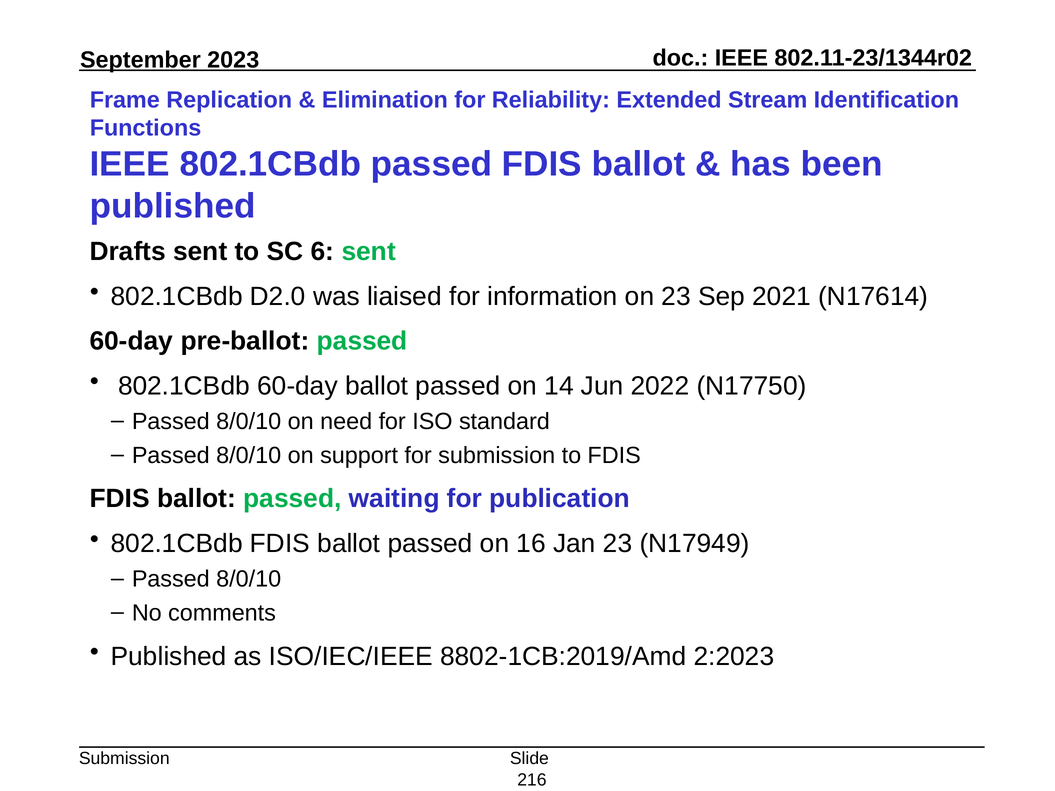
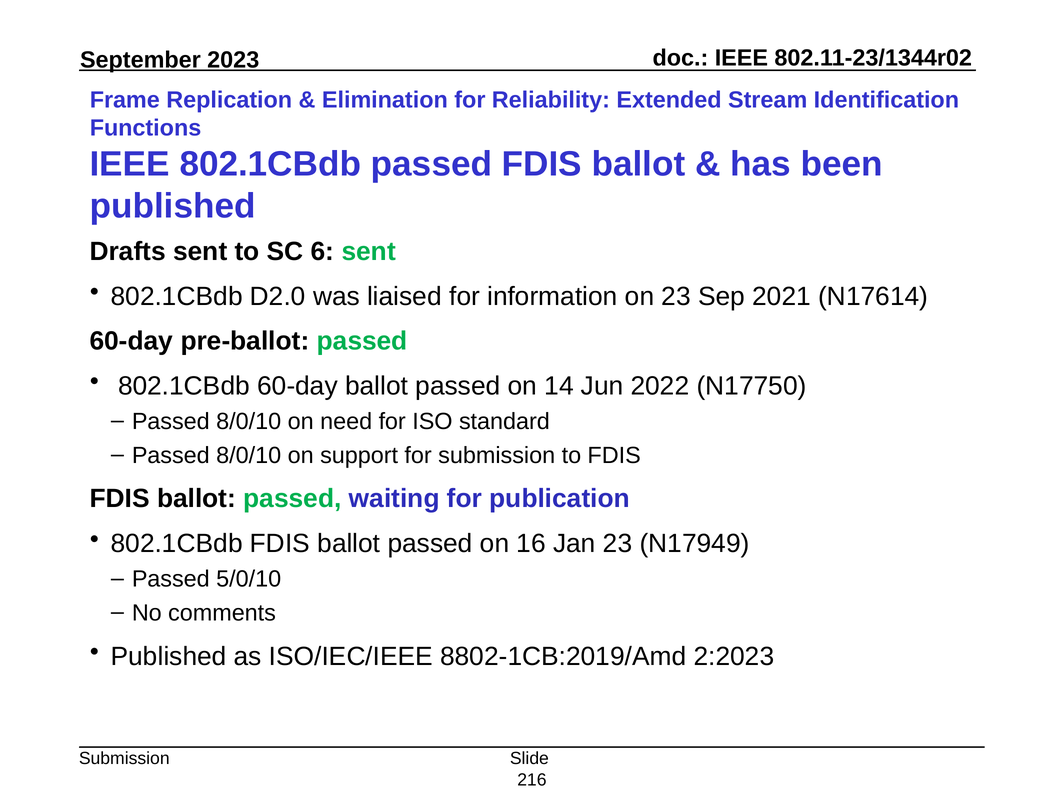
8/0/10 at (249, 579): 8/0/10 -> 5/0/10
